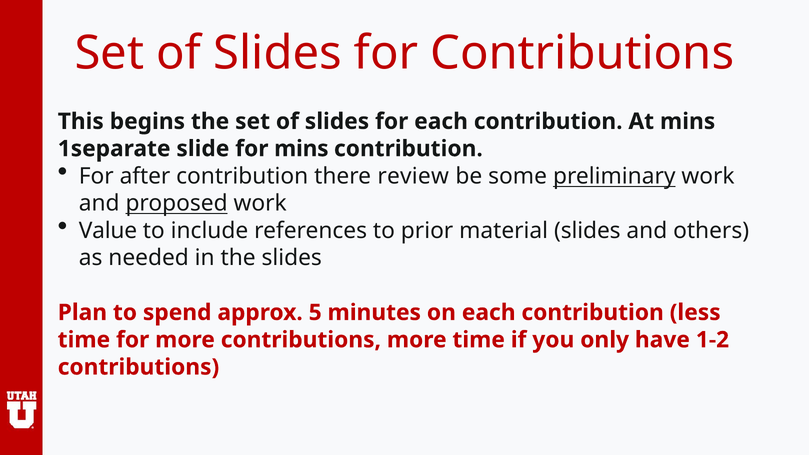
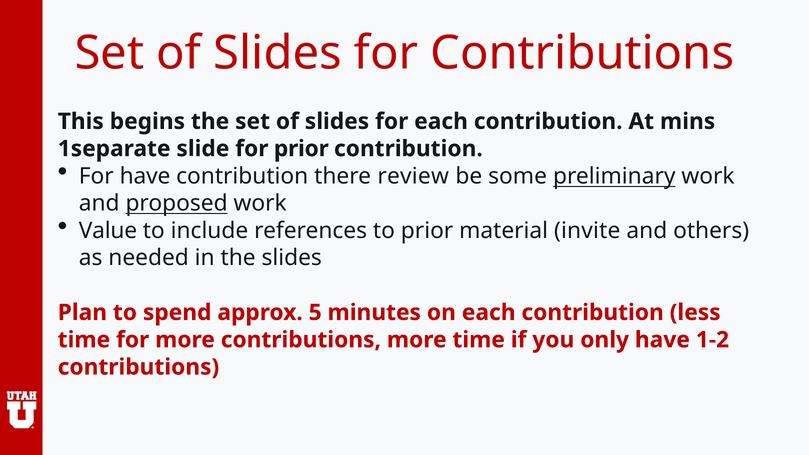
for mins: mins -> prior
For after: after -> have
material slides: slides -> invite
